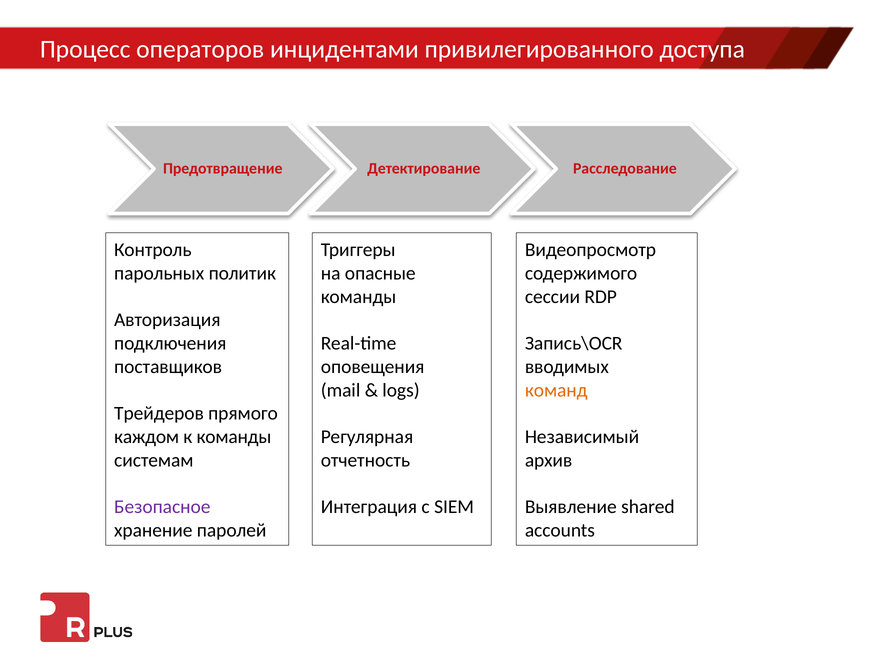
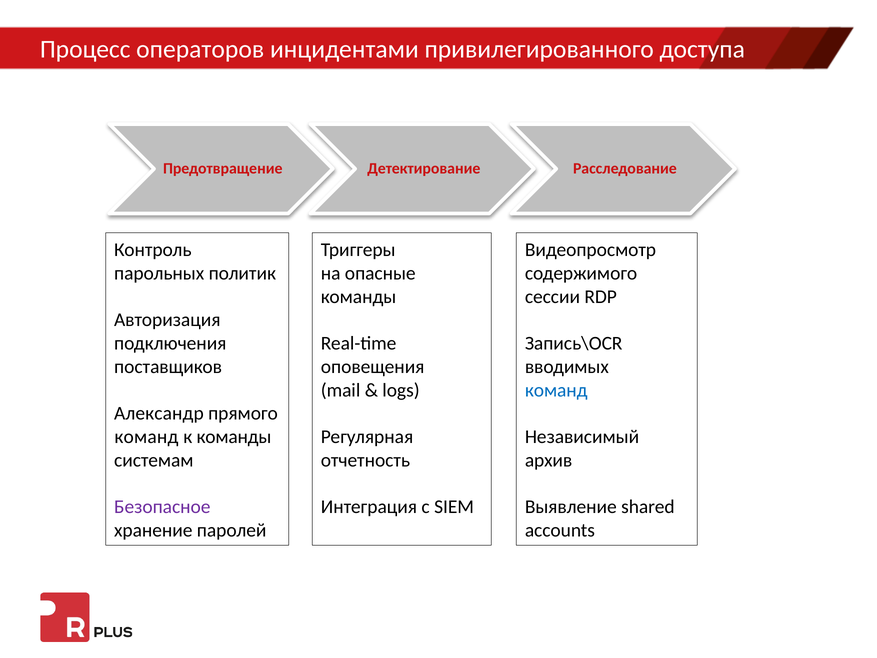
команд at (556, 390) colour: orange -> blue
Трейдеров: Трейдеров -> Александр
каждом at (147, 437): каждом -> команд
